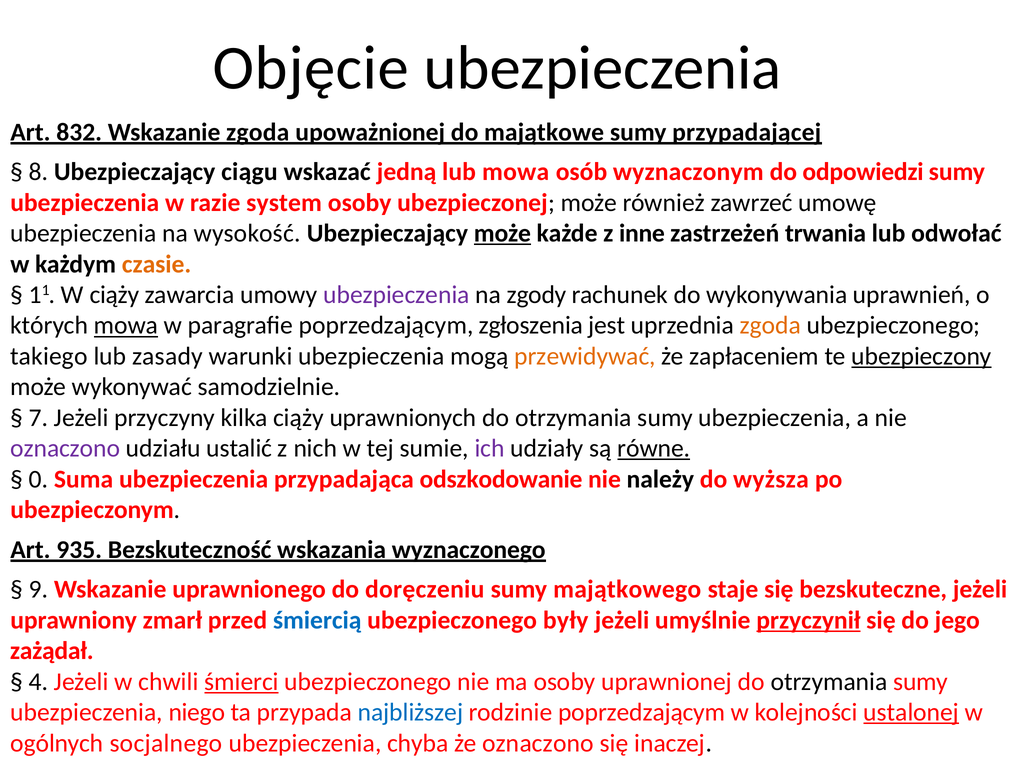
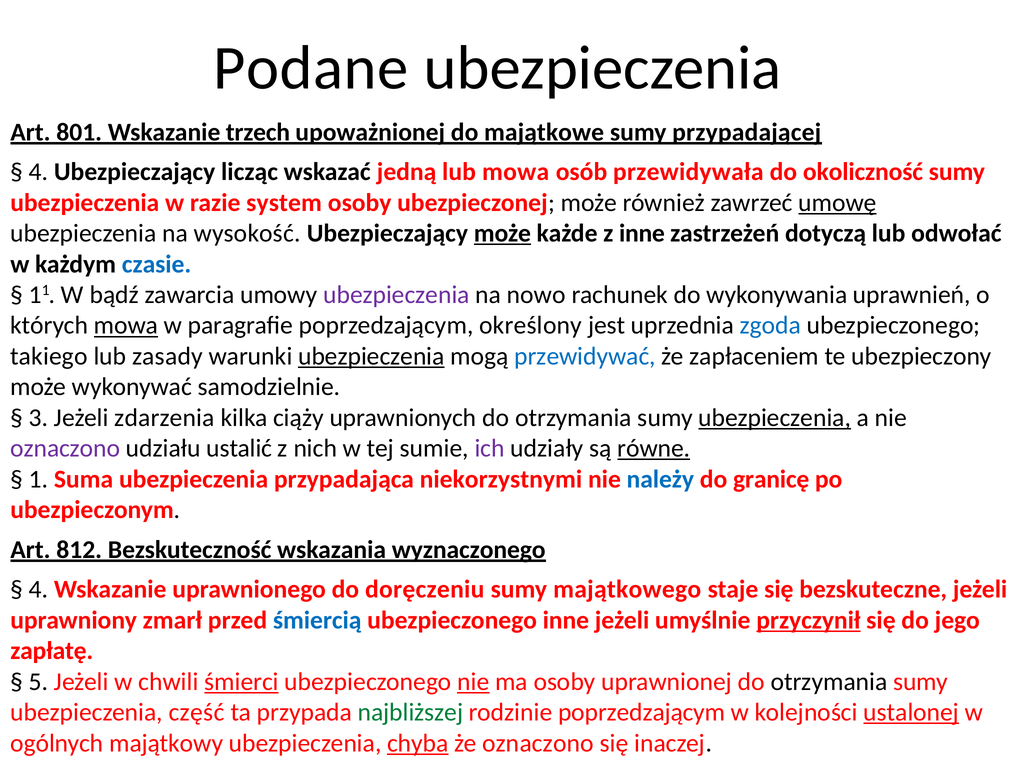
Objęcie: Objęcie -> Podane
832: 832 -> 801
Wskazanie zgoda: zgoda -> trzech
8 at (38, 172): 8 -> 4
ciągu: ciągu -> licząc
wyznaczonym: wyznaczonym -> przewidywała
odpowiedzi: odpowiedzi -> okoliczność
umowę underline: none -> present
trwania: trwania -> dotyczą
czasie colour: orange -> blue
W ciąży: ciąży -> bądź
zgody: zgody -> nowo
zgłoszenia: zgłoszenia -> określony
zgoda at (770, 326) colour: orange -> blue
ubezpieczenia at (371, 357) underline: none -> present
przewidywać colour: orange -> blue
ubezpieczony underline: present -> none
7: 7 -> 3
przyczyny: przyczyny -> zdarzenia
ubezpieczenia at (775, 418) underline: none -> present
0: 0 -> 1
odszkodowanie: odszkodowanie -> niekorzystnymi
należy colour: black -> blue
wyższa: wyższa -> granicę
935: 935 -> 812
9 at (38, 590): 9 -> 4
ubezpieczonego były: były -> inne
zażądał: zażądał -> zapłatę
4: 4 -> 5
nie at (473, 682) underline: none -> present
niego: niego -> część
najbliższej colour: blue -> green
socjalnego: socjalnego -> majątkowy
chyba underline: none -> present
